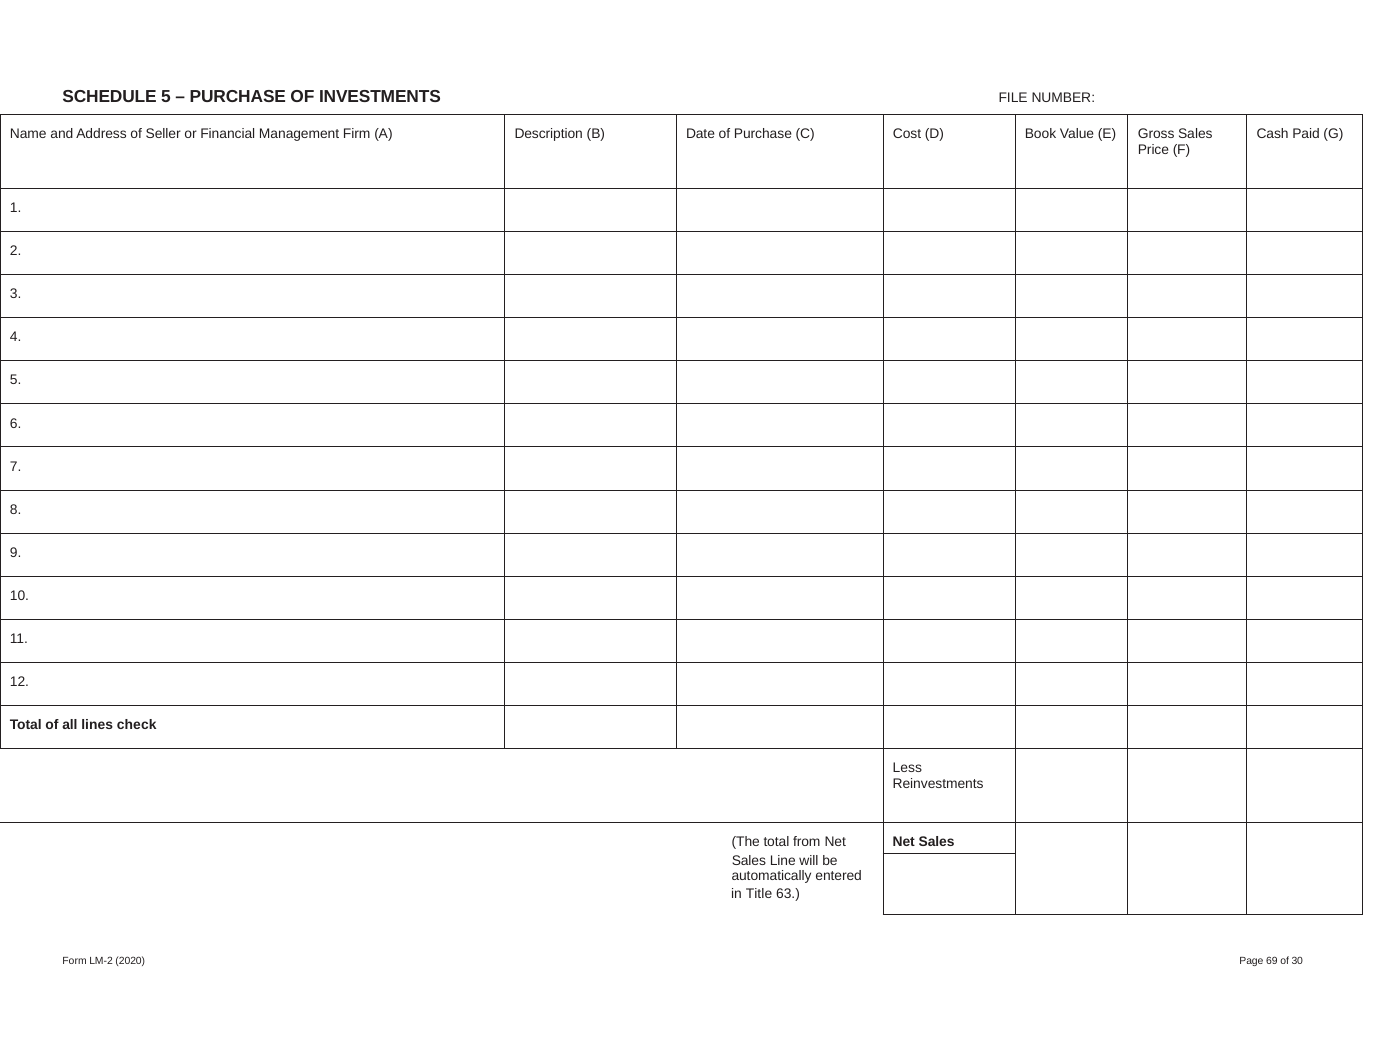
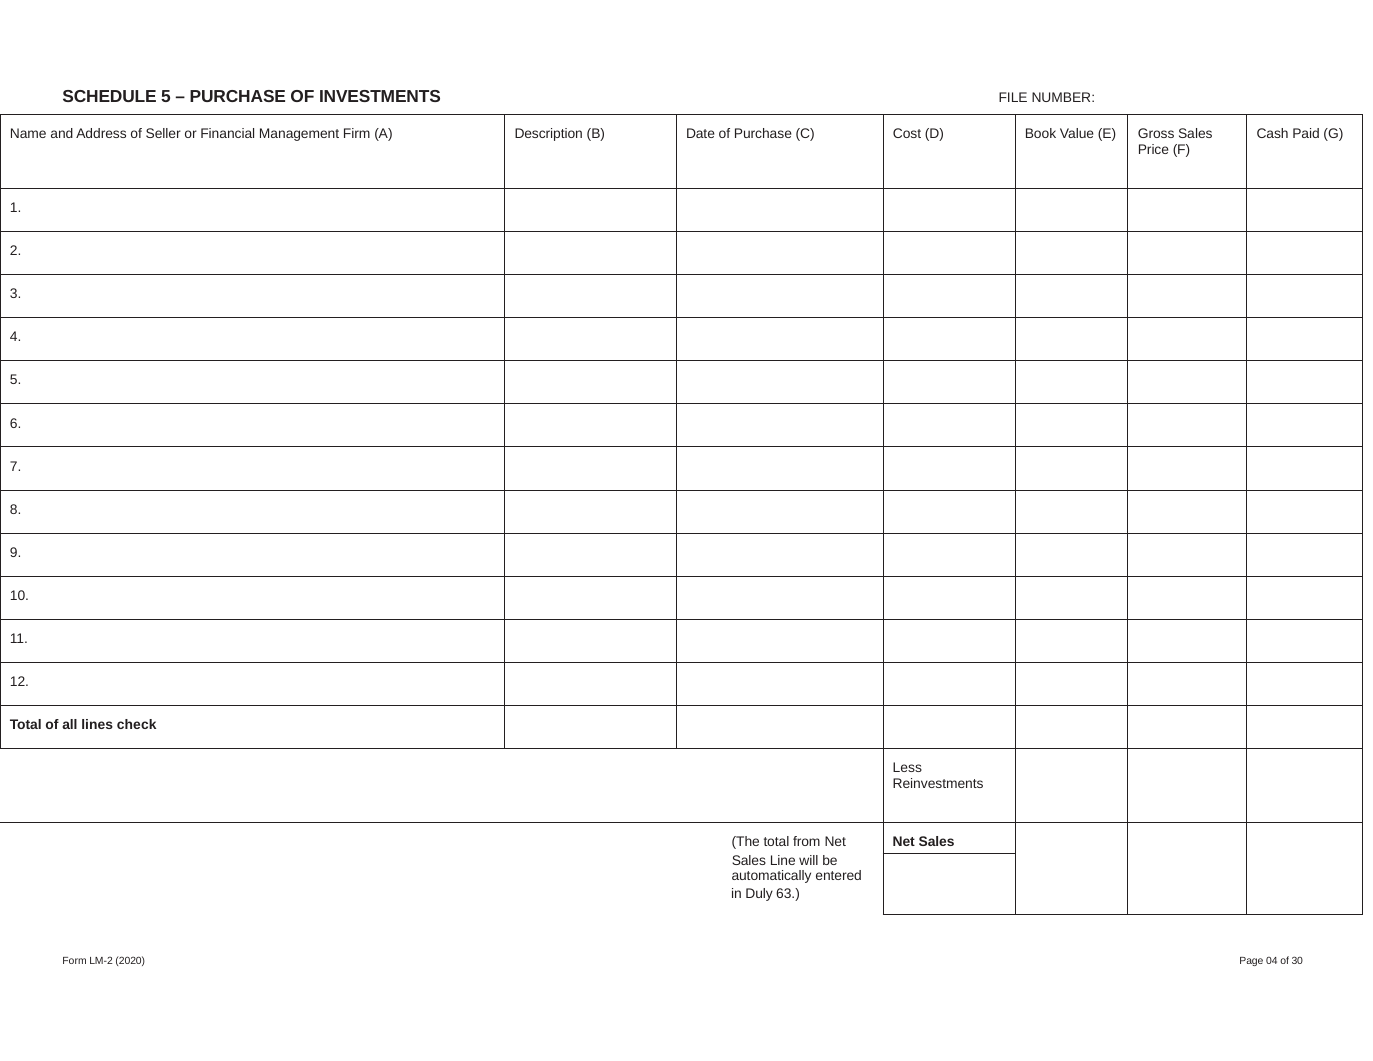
Title: Title -> Duly
69: 69 -> 04
